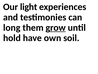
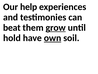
light: light -> help
long: long -> beat
own underline: none -> present
